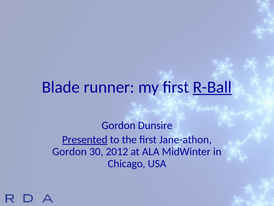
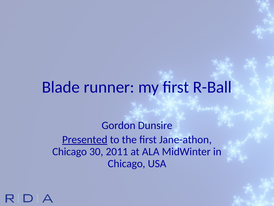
R-Ball underline: present -> none
Gordon at (70, 151): Gordon -> Chicago
2012: 2012 -> 2011
